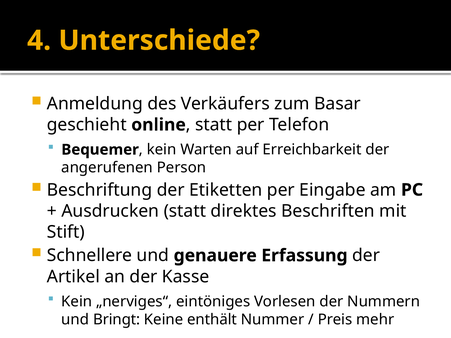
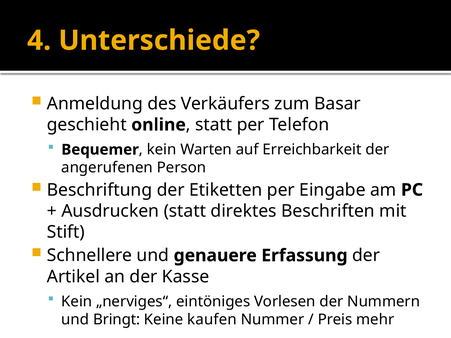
enthält: enthält -> kaufen
